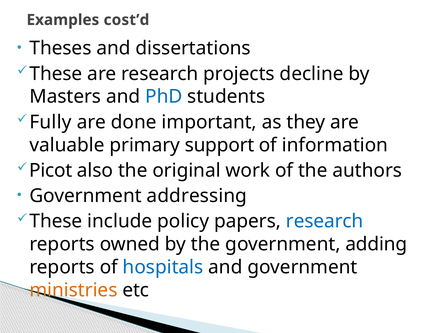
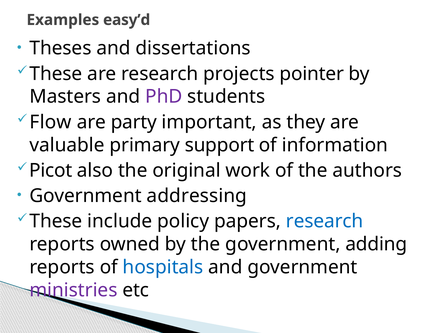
cost’d: cost’d -> easy’d
decline: decline -> pointer
PhD colour: blue -> purple
Fully: Fully -> Flow
done: done -> party
ministries colour: orange -> purple
